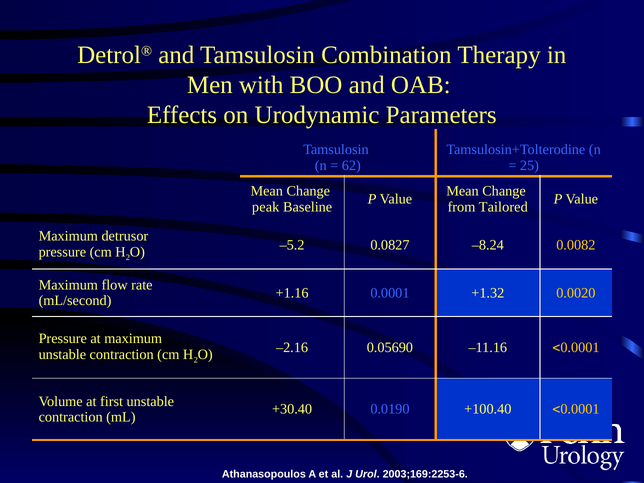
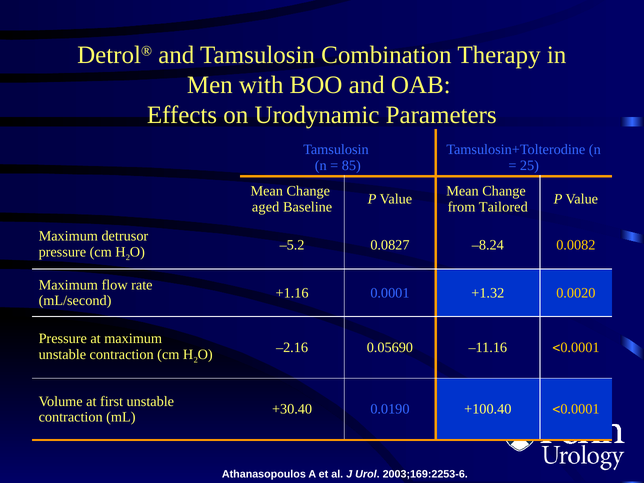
62: 62 -> 85
peak: peak -> aged
